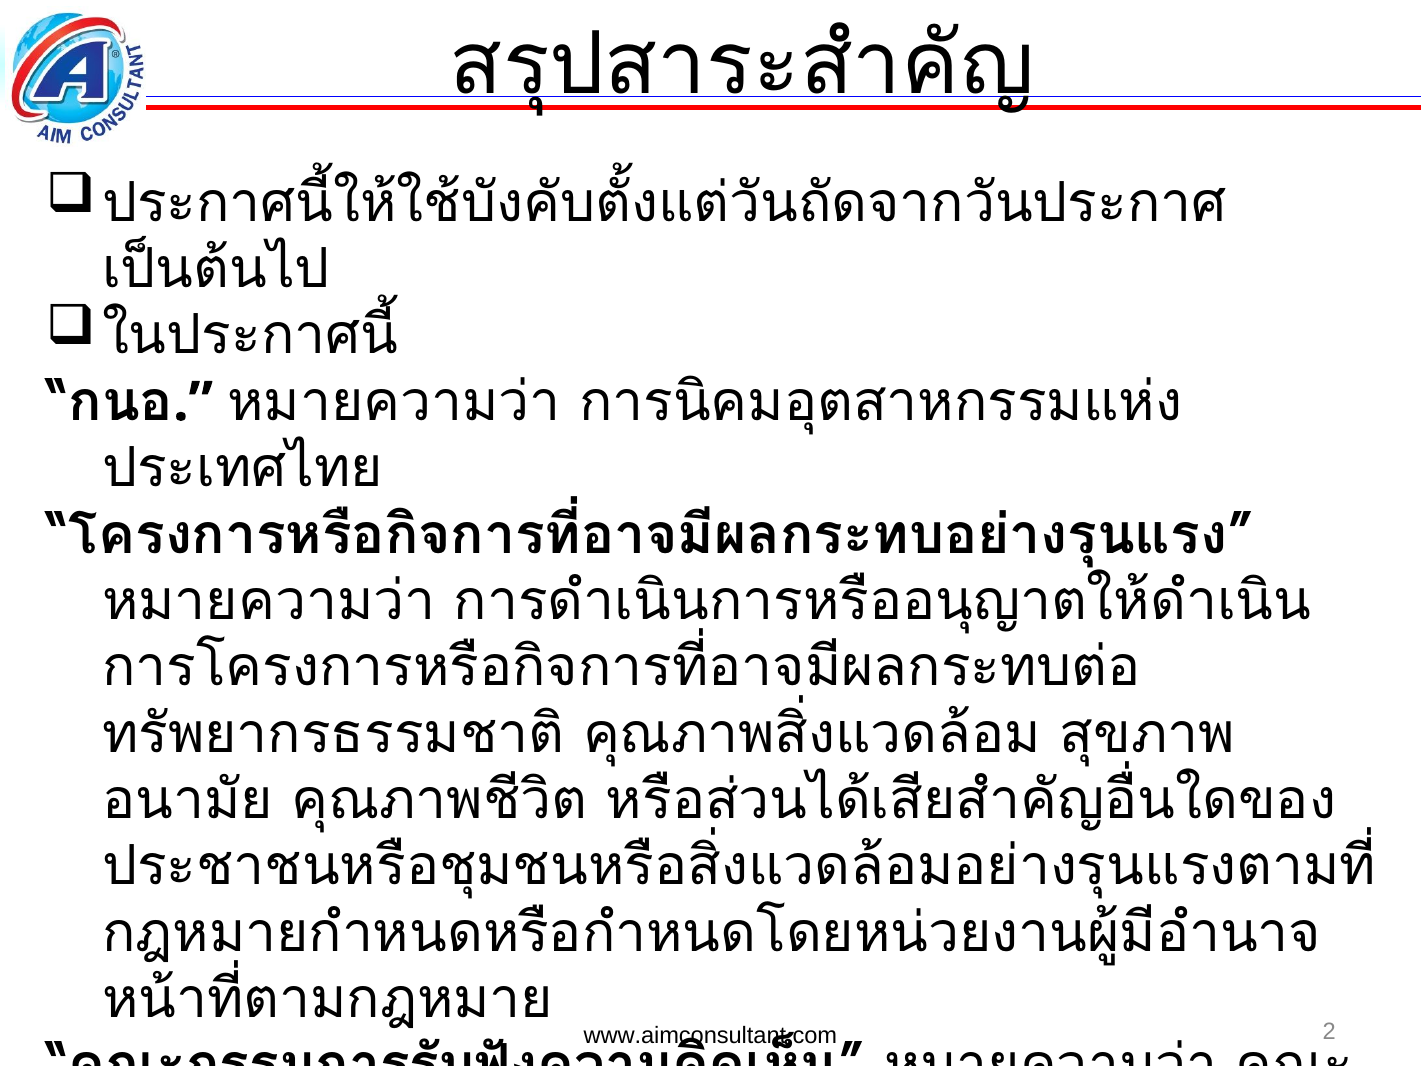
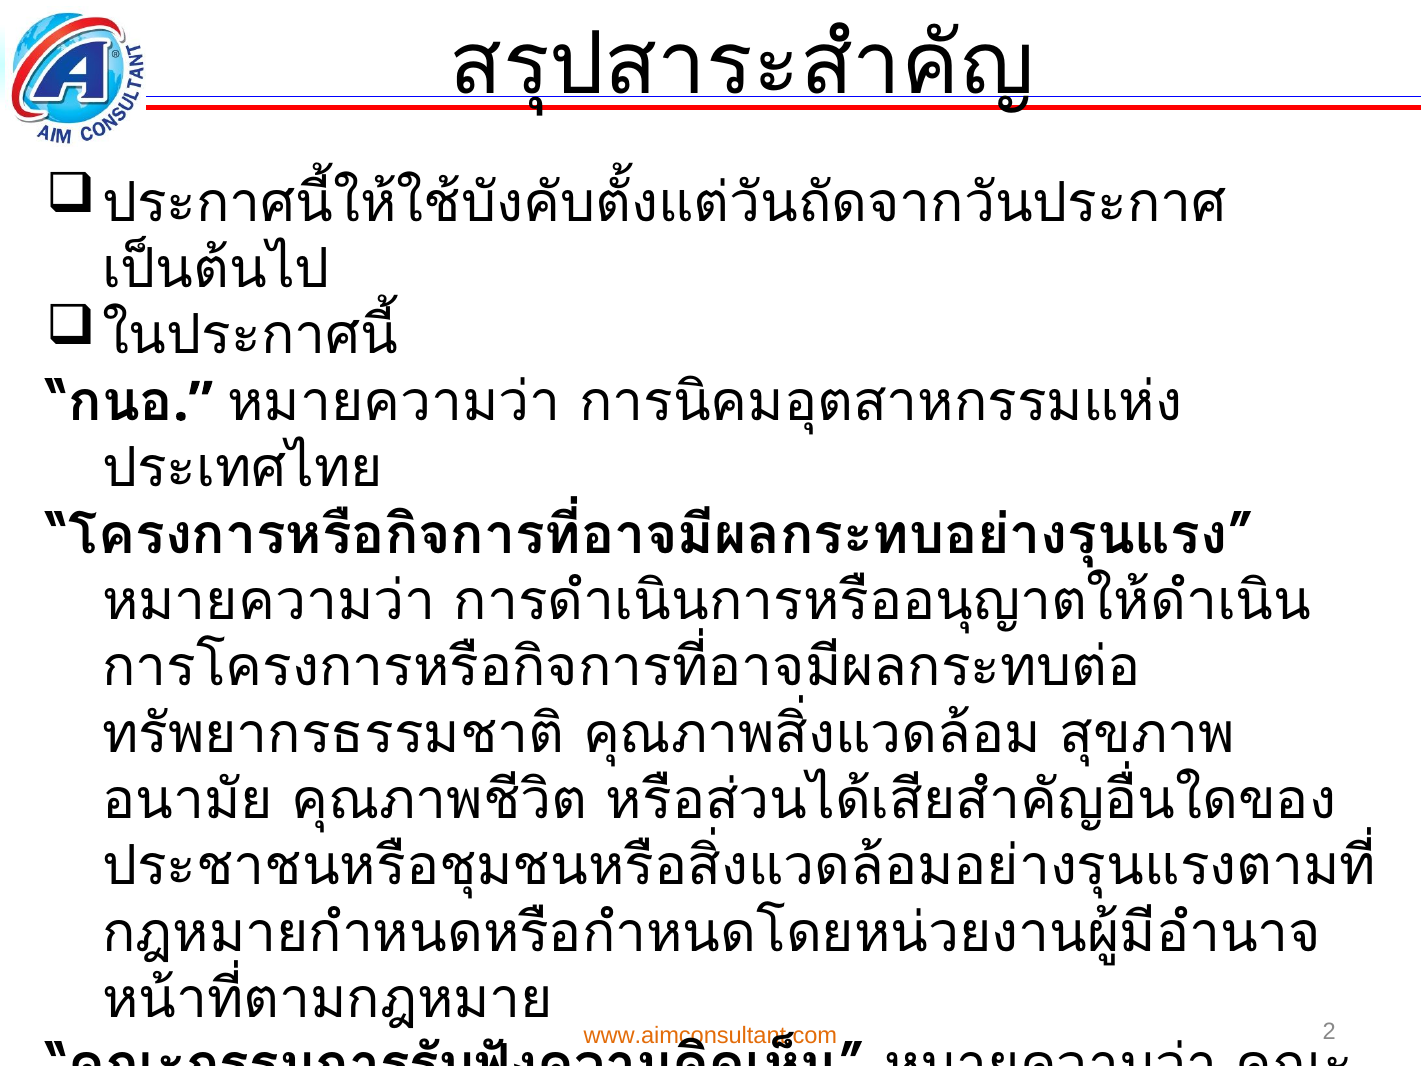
www.aimconsultant.com colour: black -> orange
